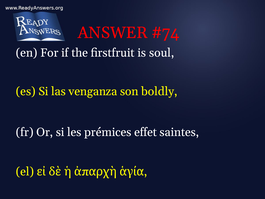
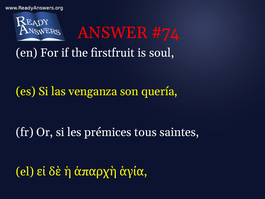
boldly: boldly -> quería
effet: effet -> tous
